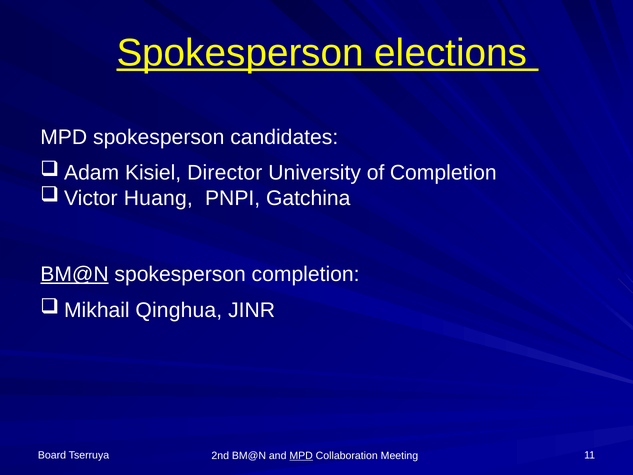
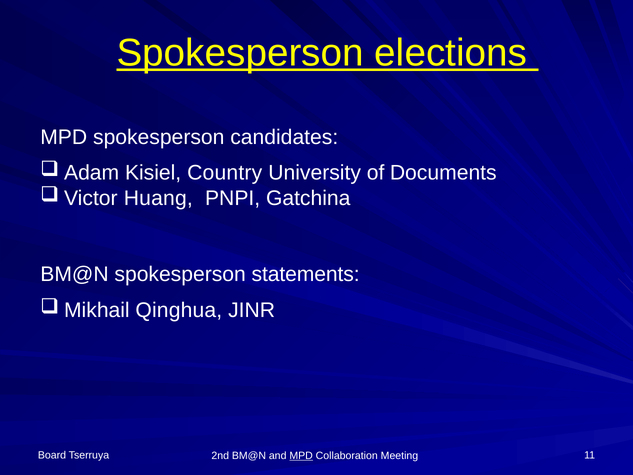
Director: Director -> Country
of Completion: Completion -> Documents
BM@N at (75, 274) underline: present -> none
spokesperson completion: completion -> statements
